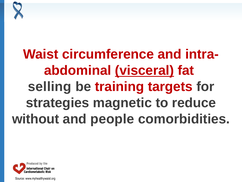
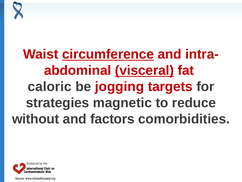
circumference underline: none -> present
selling: selling -> caloric
training: training -> jogging
people: people -> factors
